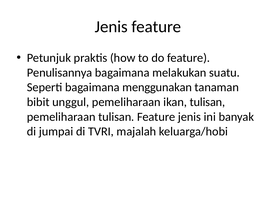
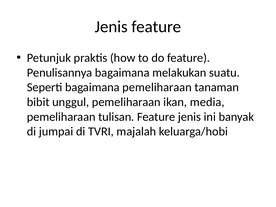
bagaimana menggunakan: menggunakan -> pemeliharaan
ikan tulisan: tulisan -> media
